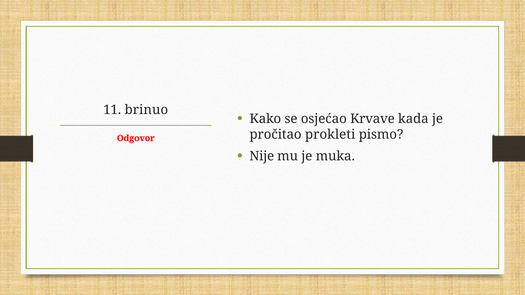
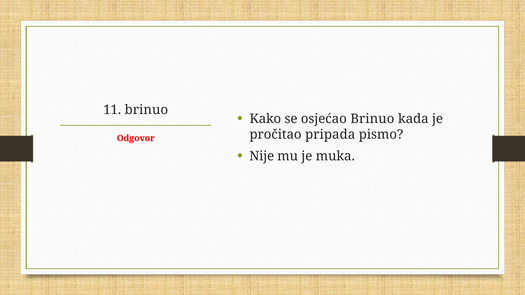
osjećao Krvave: Krvave -> Brinuo
prokleti: prokleti -> pripada
